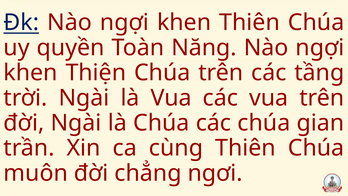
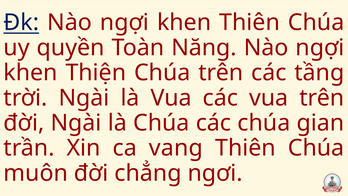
cùng: cùng -> vang
